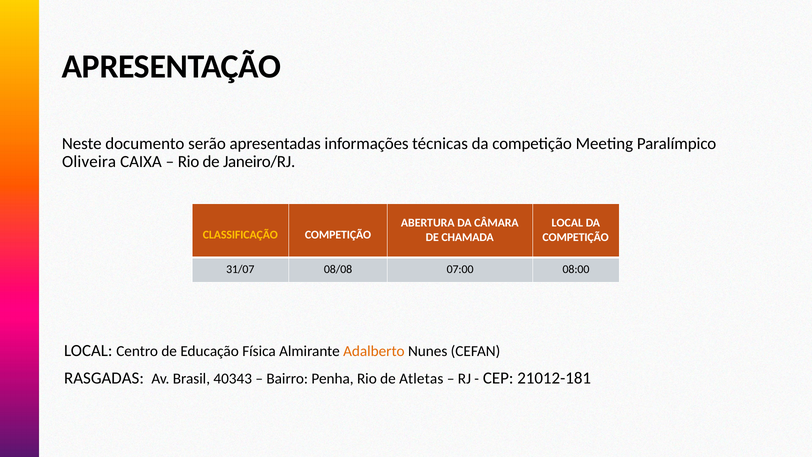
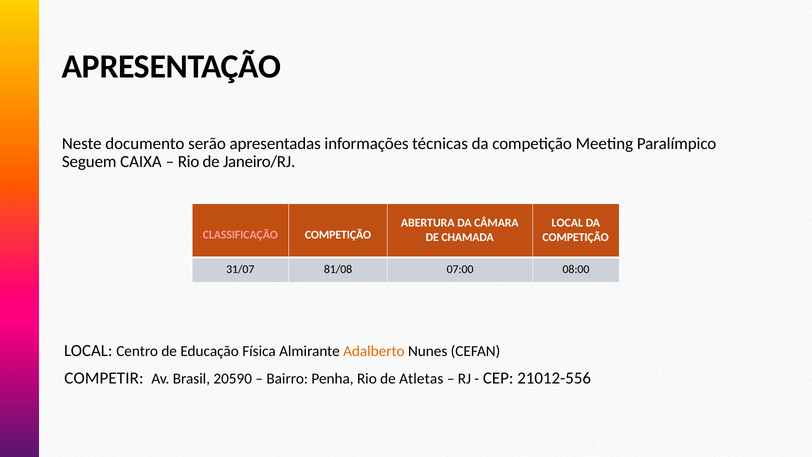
Oliveira: Oliveira -> Seguem
CLASSIFICAÇÃO colour: yellow -> pink
08/08: 08/08 -> 81/08
RASGADAS: RASGADAS -> COMPETIR
40343: 40343 -> 20590
21012-181: 21012-181 -> 21012-556
